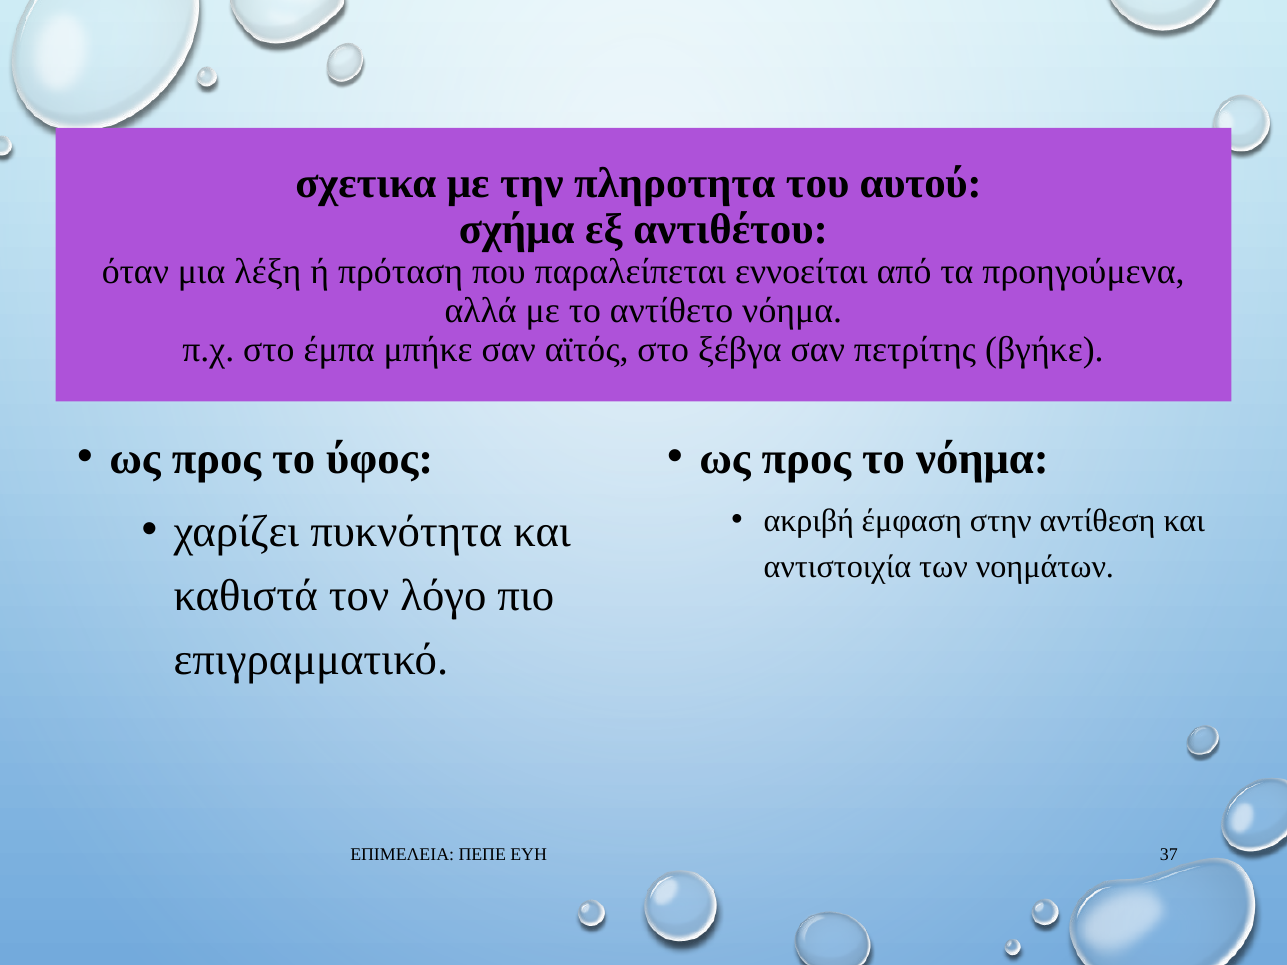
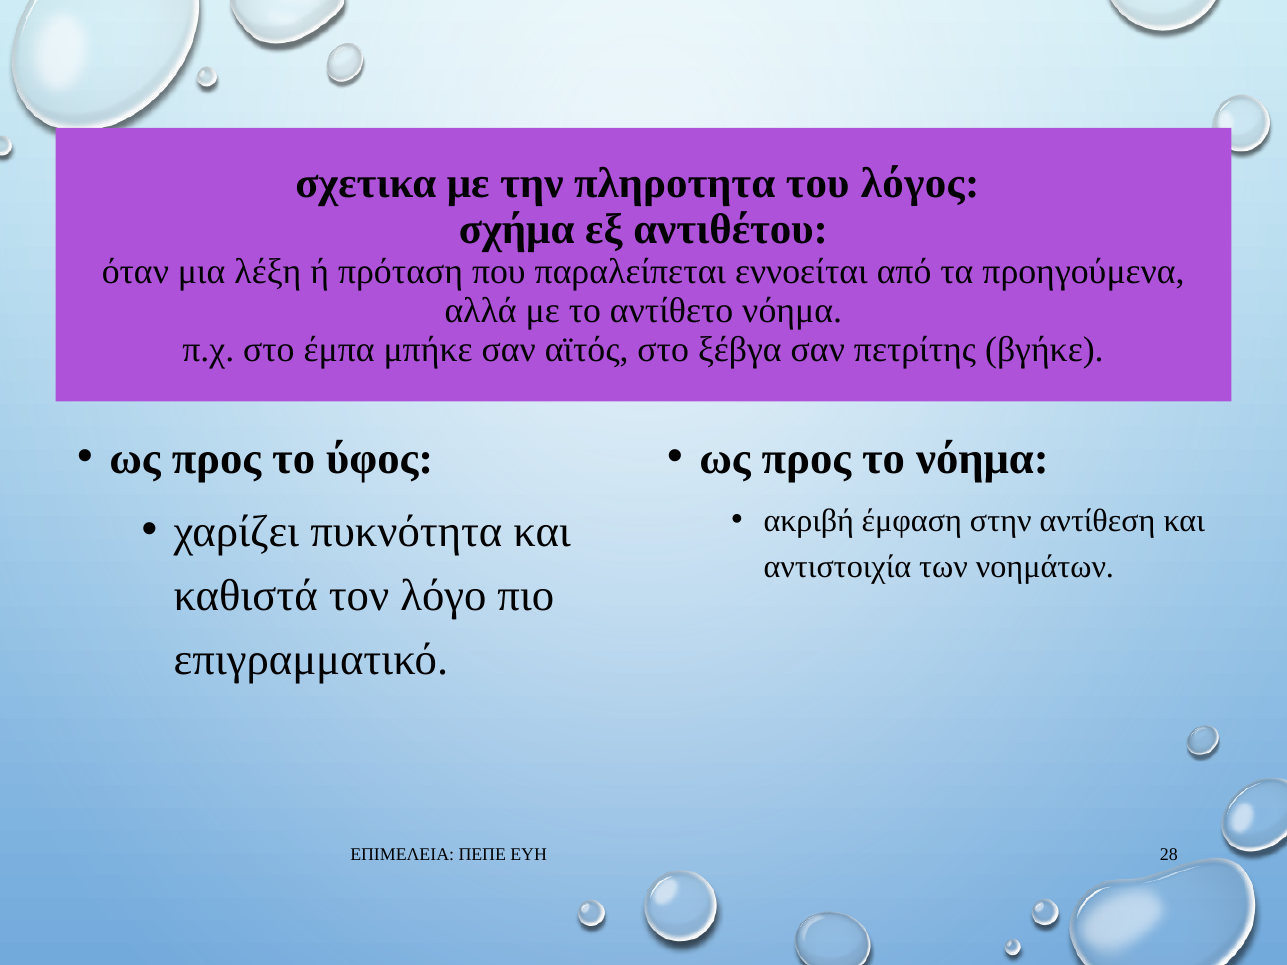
αυτού: αυτού -> λόγος
37: 37 -> 28
